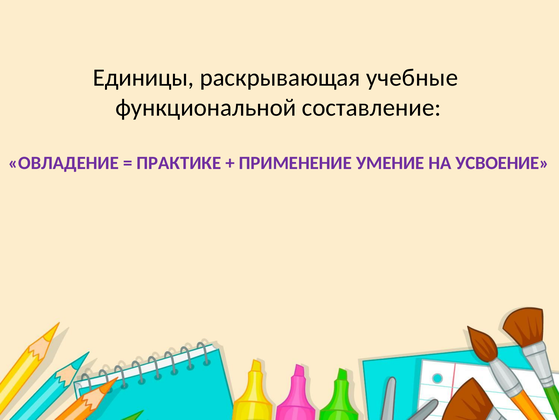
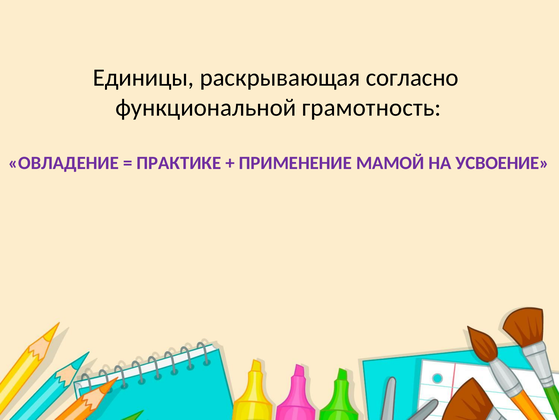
учебные: учебные -> согласно
составление: составление -> грамотность
УМЕНИЕ: УМЕНИЕ -> МАМОЙ
